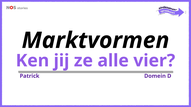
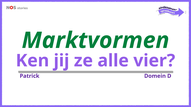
Marktvormen colour: black -> green
